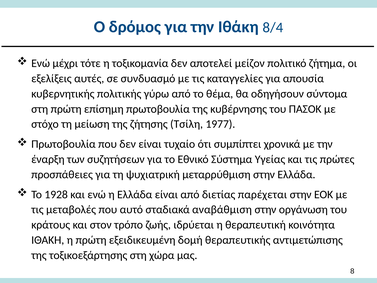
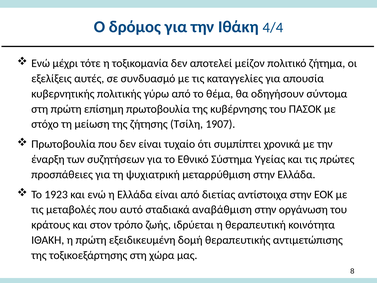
8/4: 8/4 -> 4/4
1977: 1977 -> 1907
1928: 1928 -> 1923
παρέχεται: παρέχεται -> αντίστοιχα
